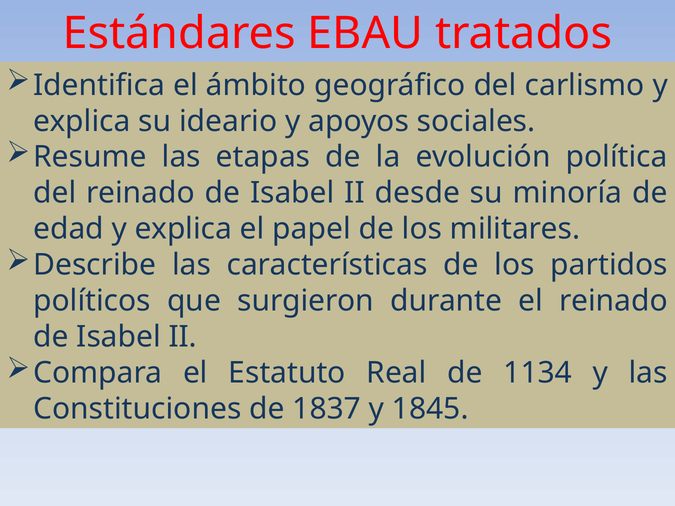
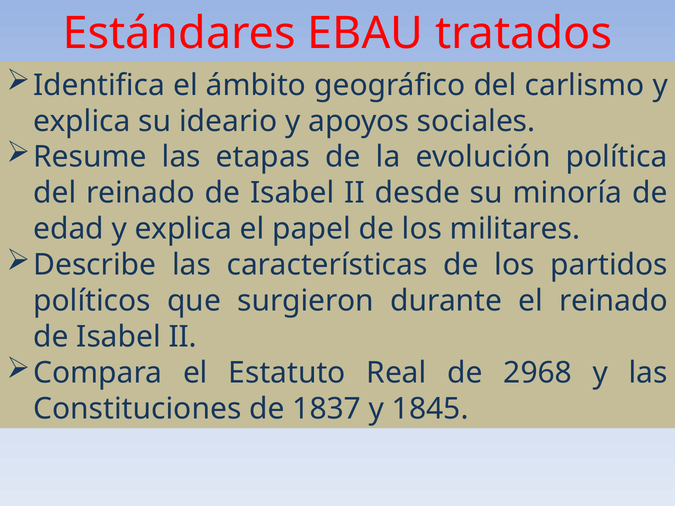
1134: 1134 -> 2968
